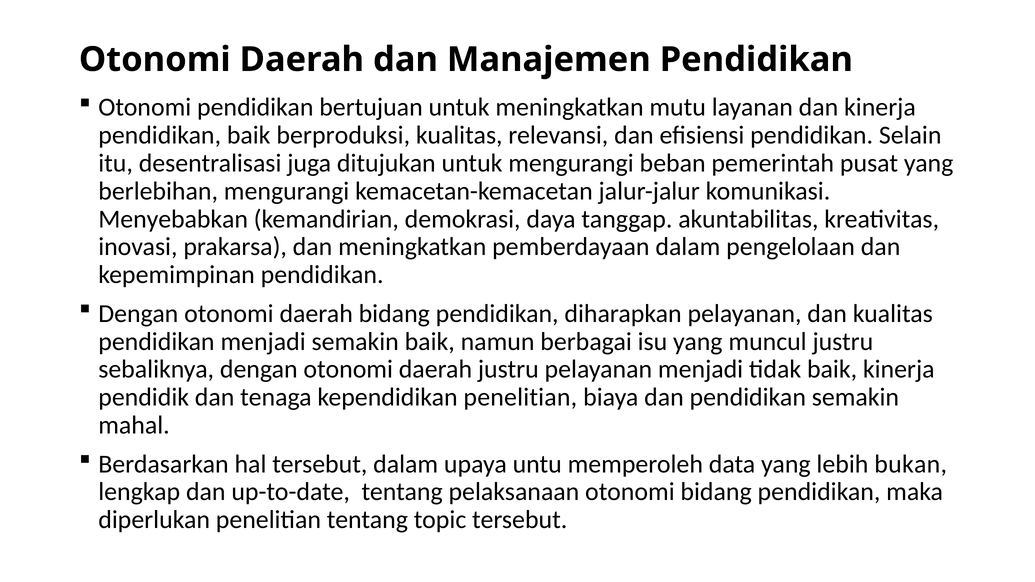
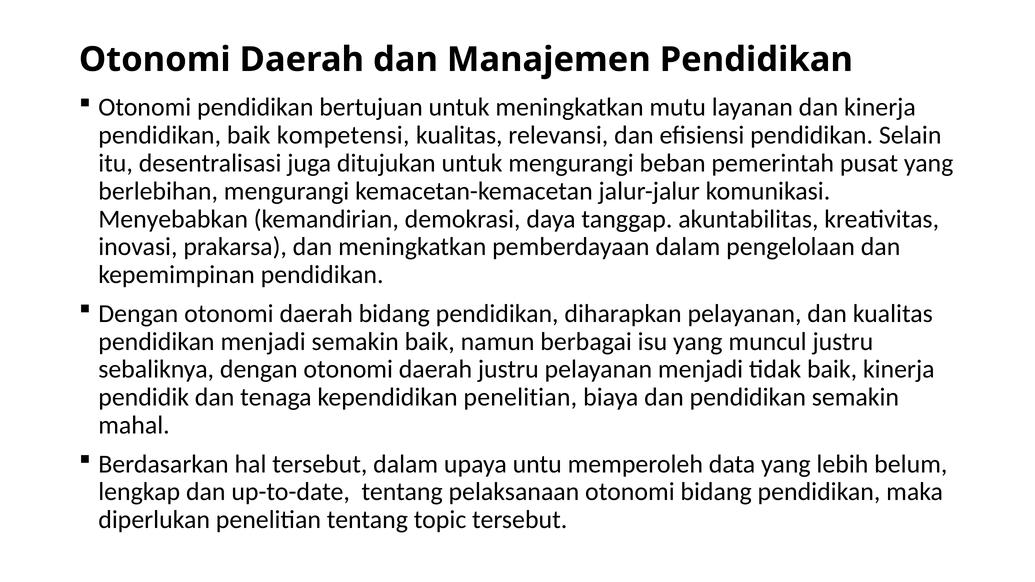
berproduksi: berproduksi -> kompetensi
bukan: bukan -> belum
